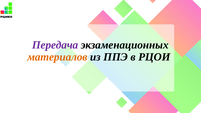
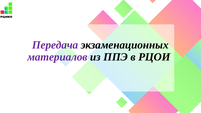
материалов colour: orange -> purple
